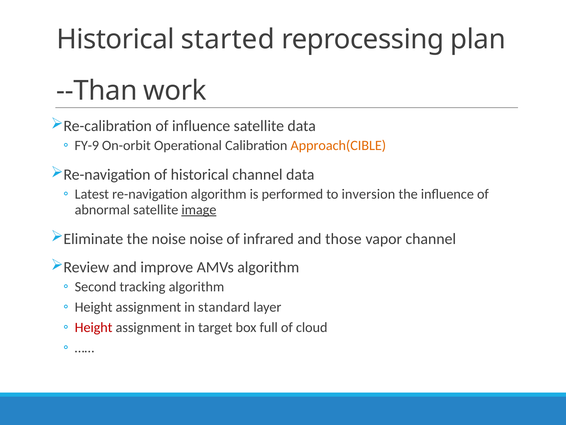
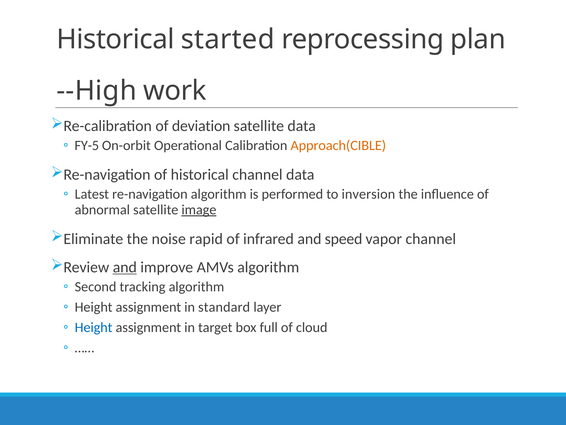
--Than: --Than -> --High
of influence: influence -> deviation
FY-9: FY-9 -> FY-5
noise noise: noise -> rapid
those: those -> speed
and at (125, 267) underline: none -> present
Height at (94, 327) colour: red -> blue
